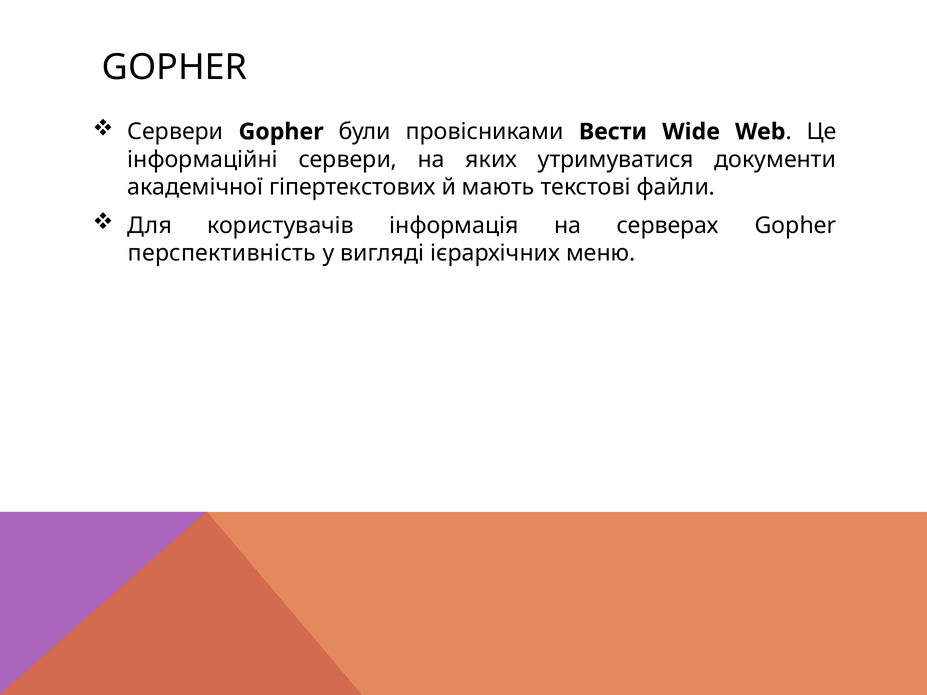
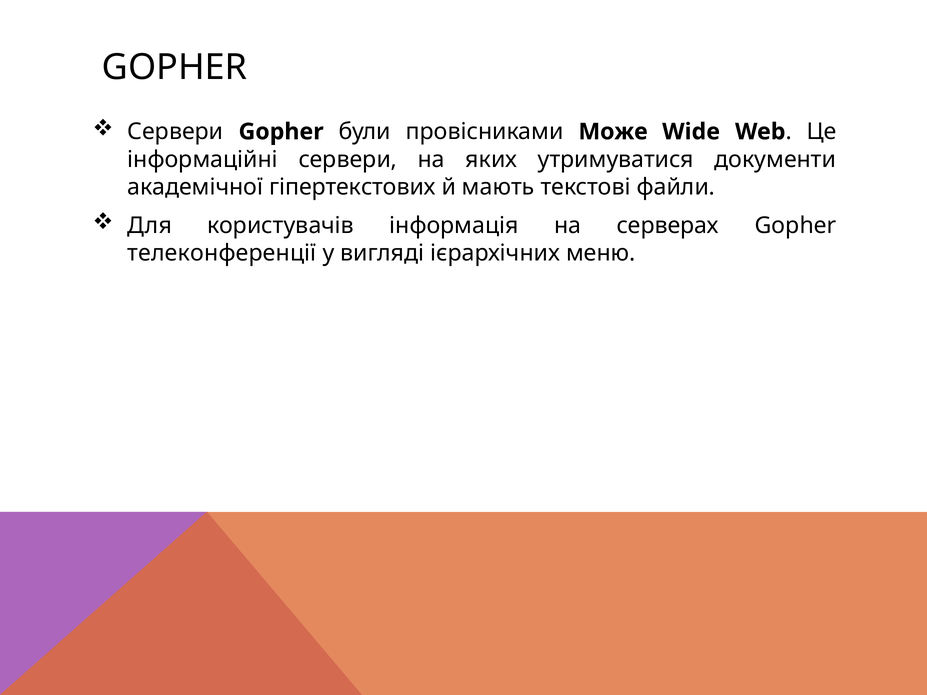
Вести: Вести -> Може
перспективність: перспективність -> телеконференції
